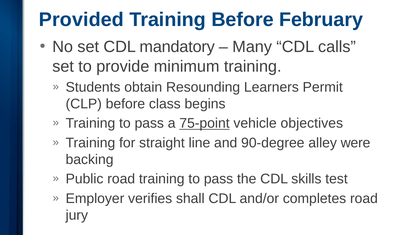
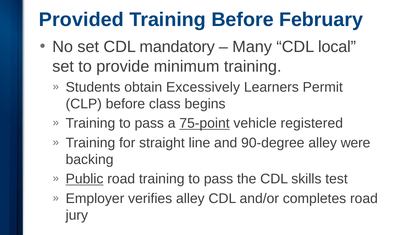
calls: calls -> local
Resounding: Resounding -> Excessively
objectives: objectives -> registered
Public underline: none -> present
verifies shall: shall -> alley
